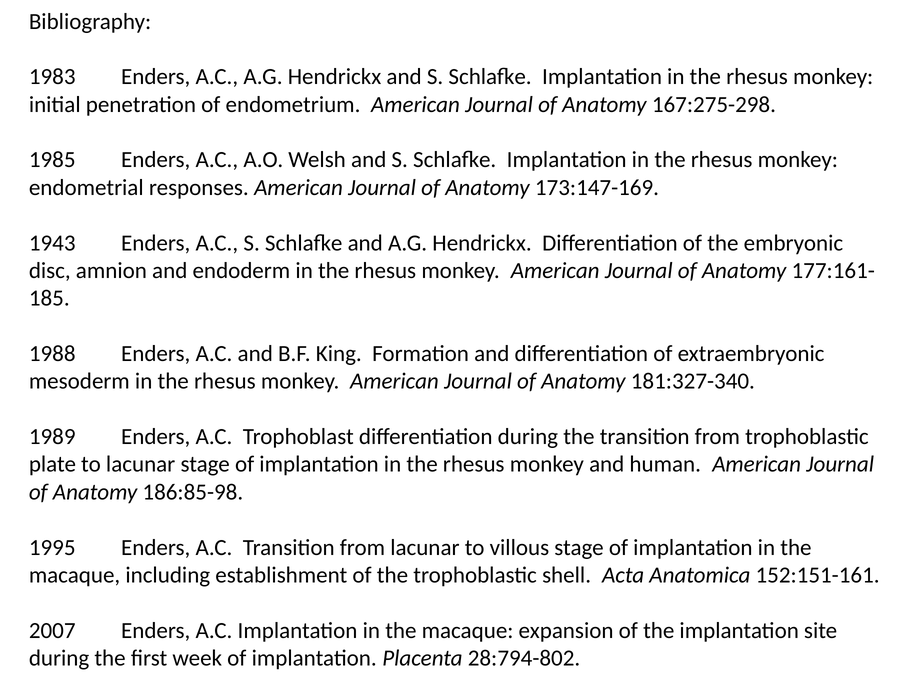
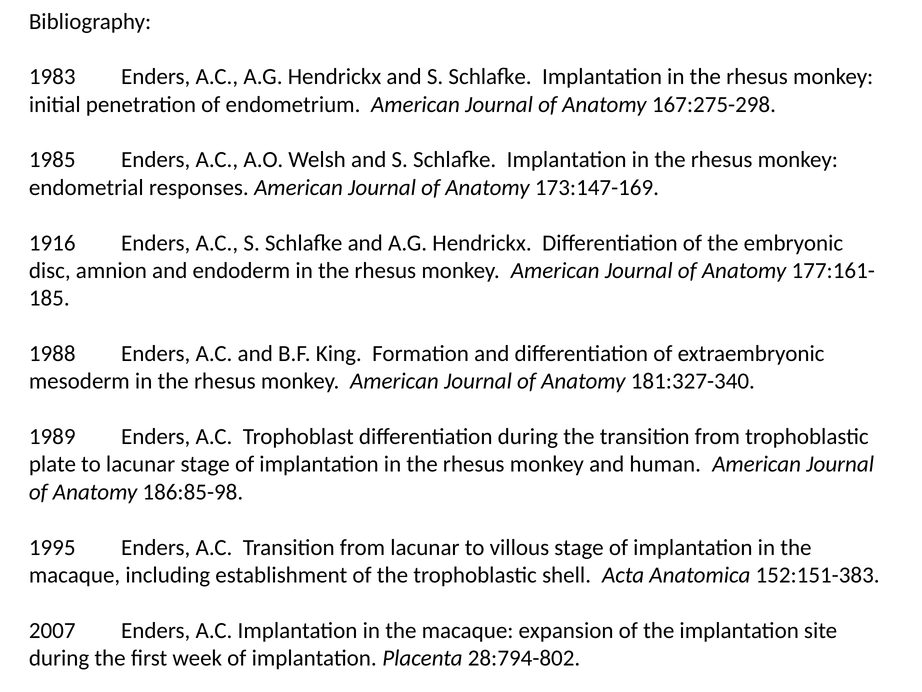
1943: 1943 -> 1916
152:151-161: 152:151-161 -> 152:151-383
